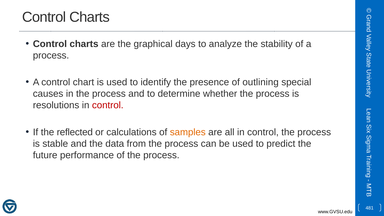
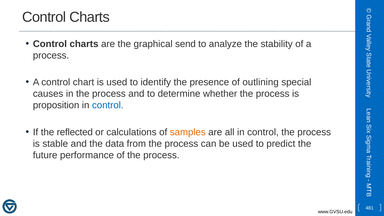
days: days -> send
resolutions: resolutions -> proposition
control at (108, 105) colour: red -> blue
